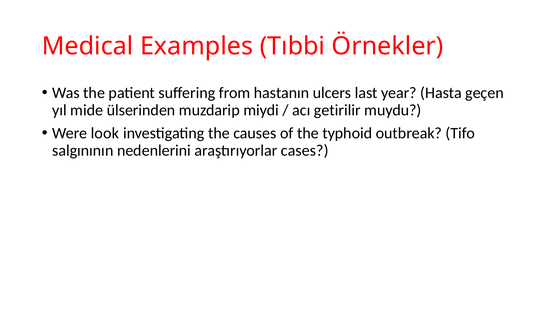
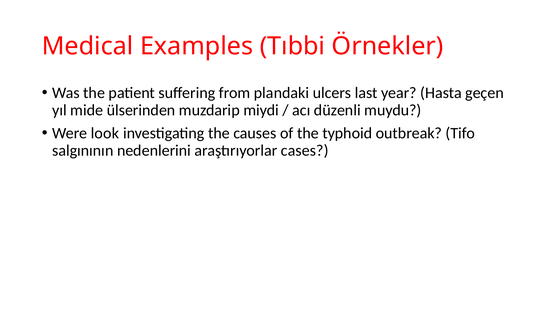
hastanın: hastanın -> plandaki
getirilir: getirilir -> düzenli
